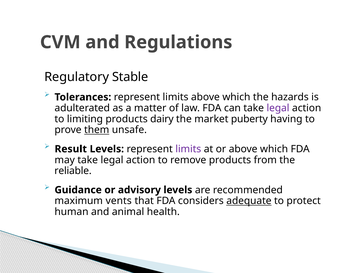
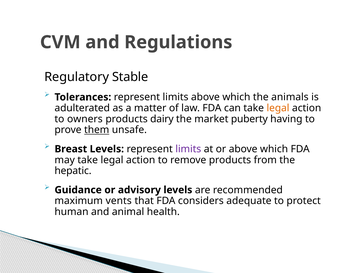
hazards: hazards -> animals
legal at (278, 108) colour: purple -> orange
limiting: limiting -> owners
Result: Result -> Breast
reliable: reliable -> hepatic
adequate underline: present -> none
